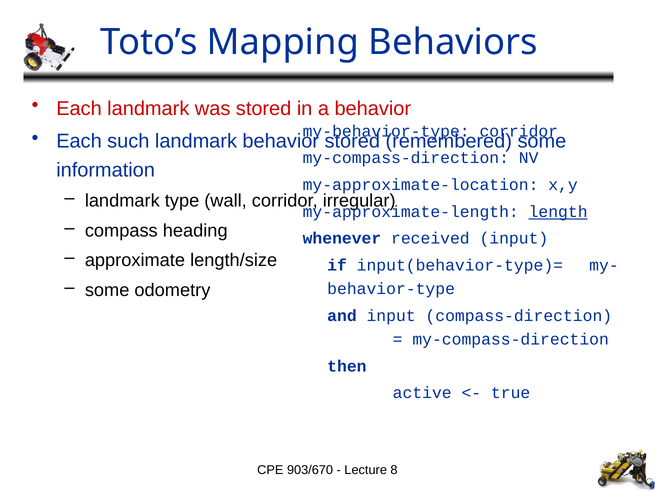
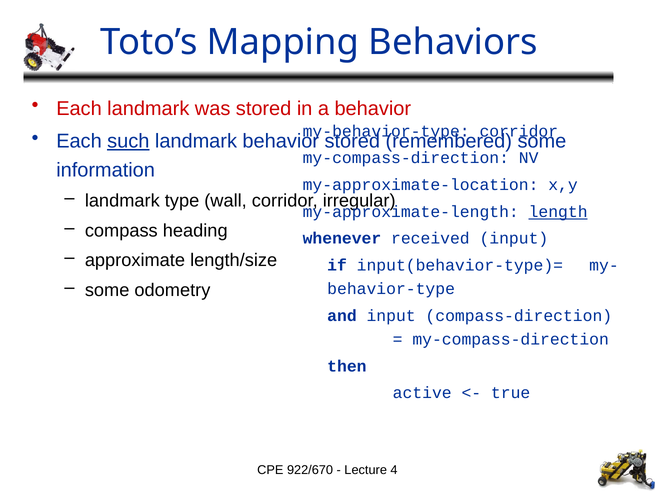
such underline: none -> present
903/670: 903/670 -> 922/670
8: 8 -> 4
